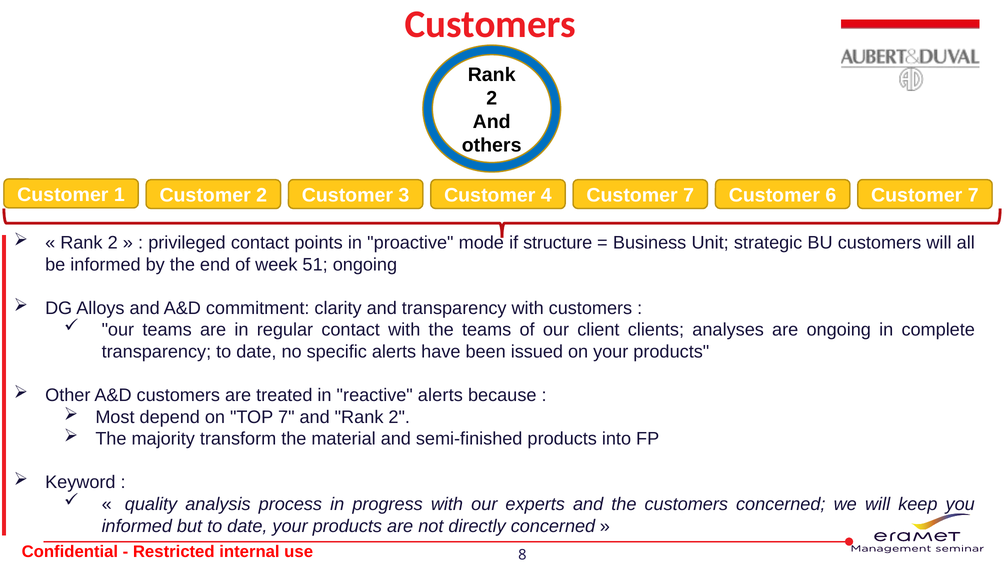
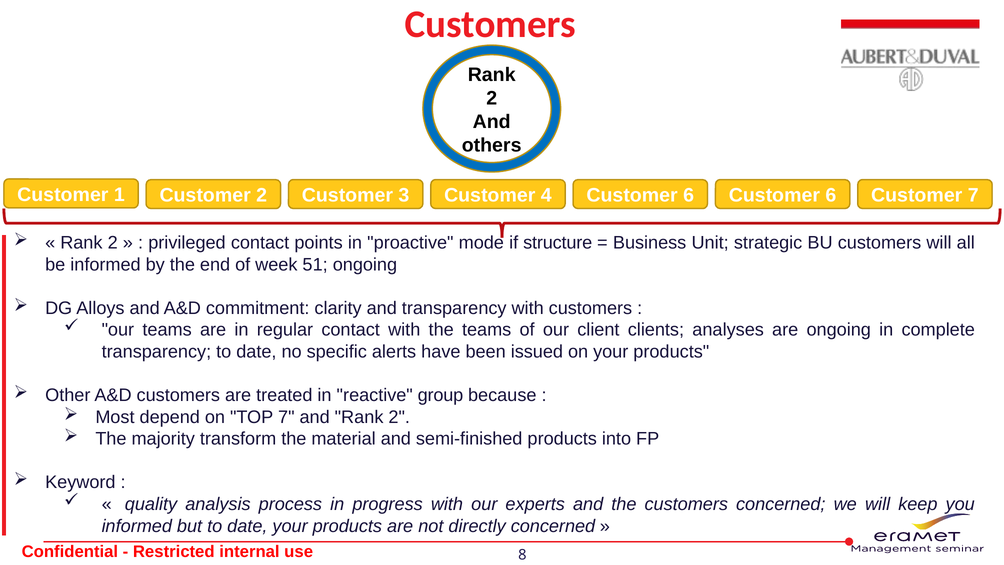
3 Customer 7: 7 -> 6
reactive alerts: alerts -> group
